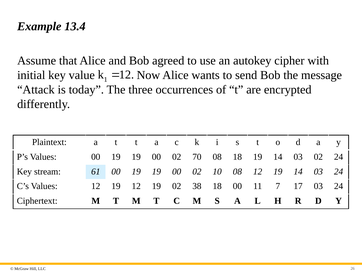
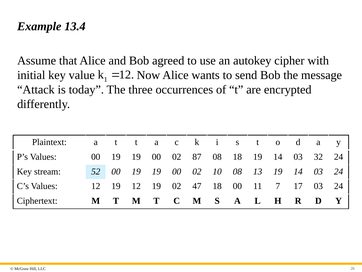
70: 70 -> 87
03 02: 02 -> 32
61: 61 -> 52
08 12: 12 -> 13
38: 38 -> 47
